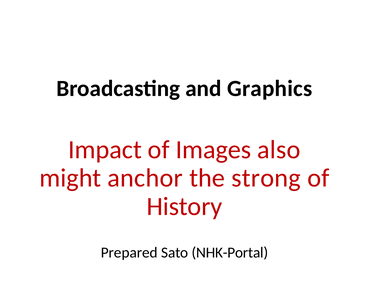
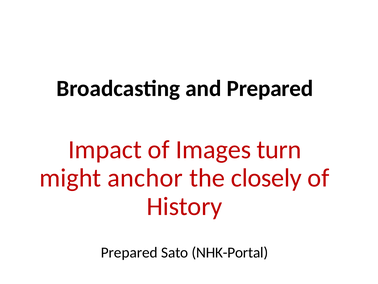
and Graphics: Graphics -> Prepared
also: also -> turn
strong: strong -> closely
